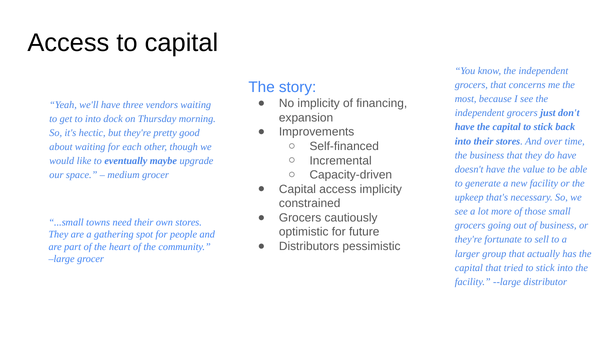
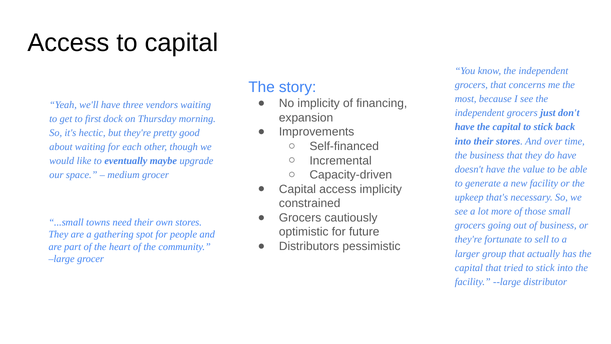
to into: into -> first
